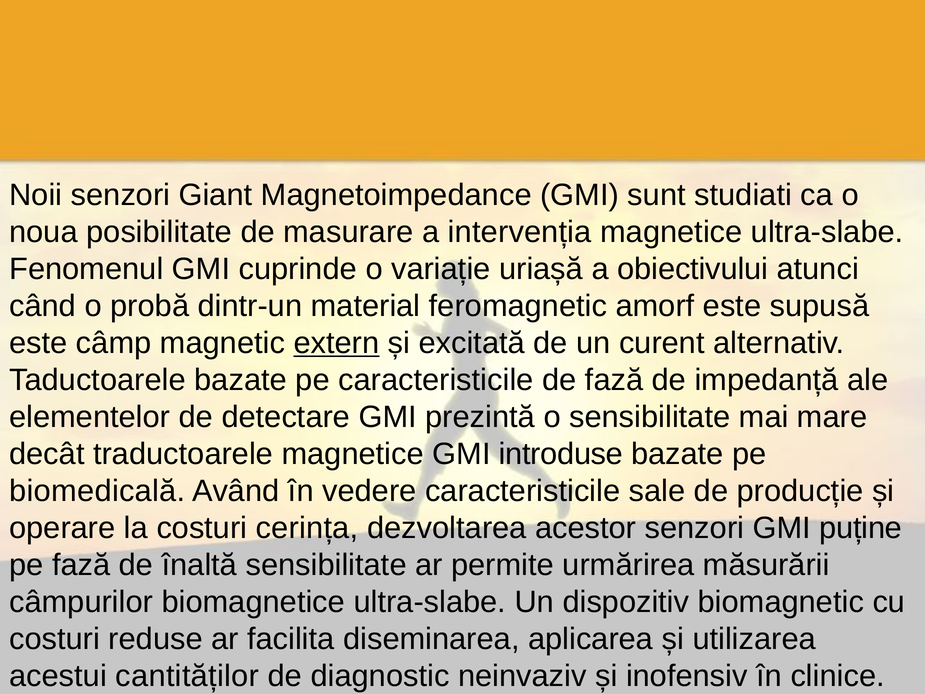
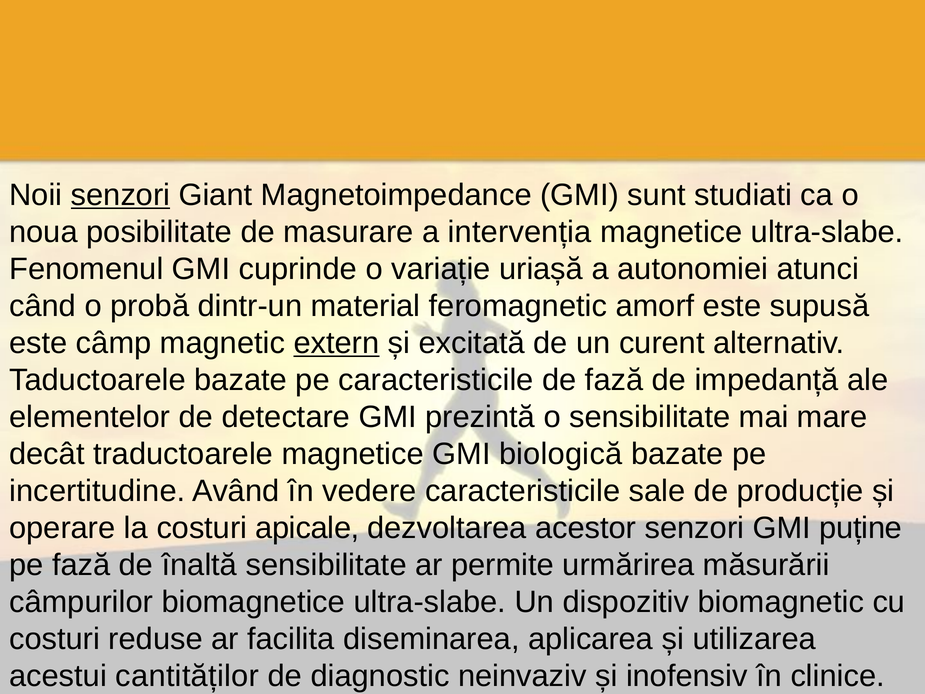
senzori at (121, 195) underline: none -> present
obiectivului: obiectivului -> autonomiei
introduse: introduse -> biologică
biomedicală: biomedicală -> incertitudine
cerința: cerința -> apicale
